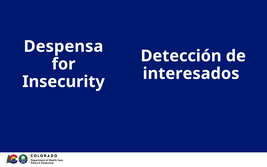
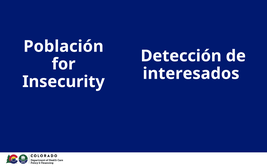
Despensa: Despensa -> Población
